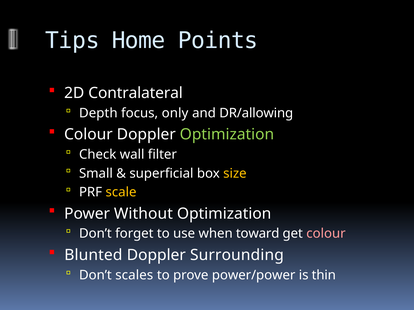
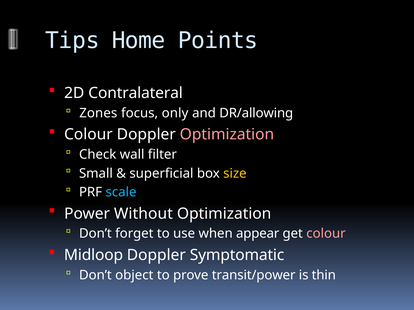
Depth: Depth -> Zones
Optimization at (227, 135) colour: light green -> pink
scale colour: yellow -> light blue
toward: toward -> appear
Blunted: Blunted -> Midloop
Surrounding: Surrounding -> Symptomatic
scales: scales -> object
power/power: power/power -> transit/power
